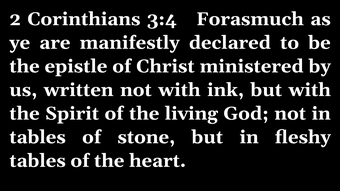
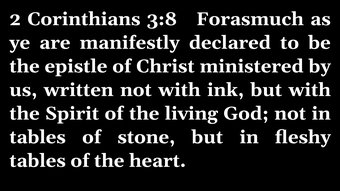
3:4: 3:4 -> 3:8
